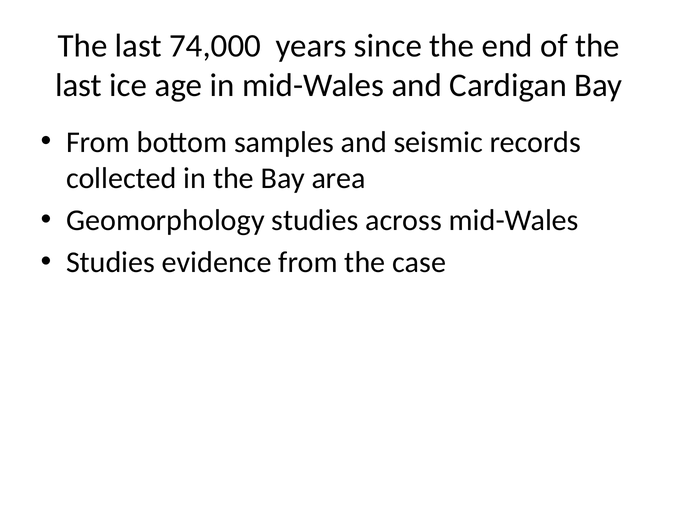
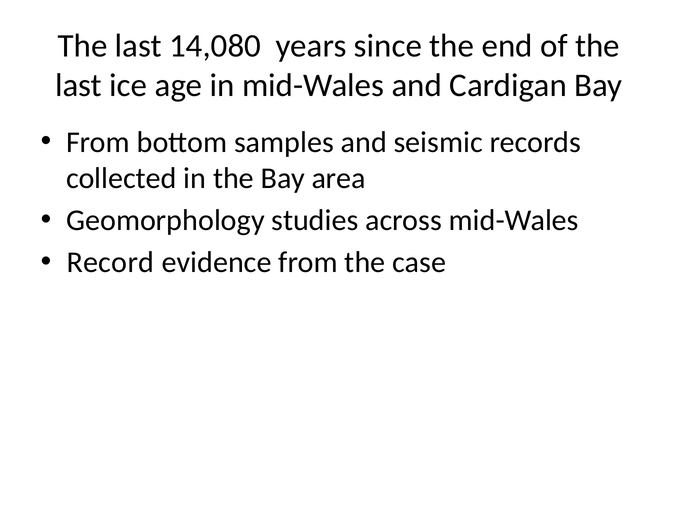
74,000: 74,000 -> 14,080
Studies at (111, 263): Studies -> Record
